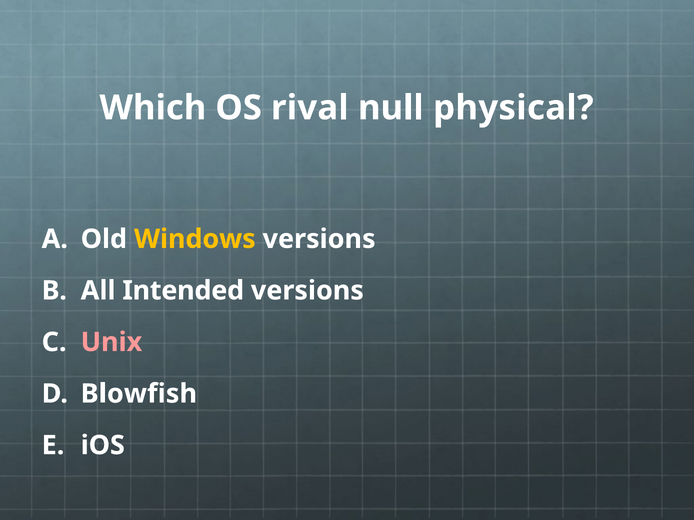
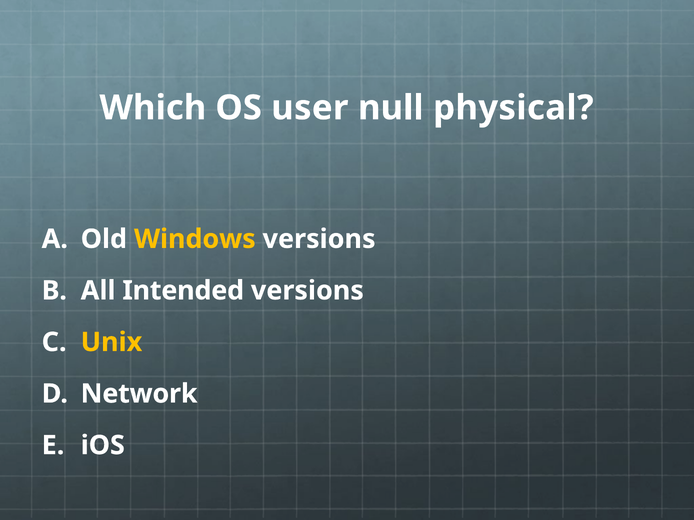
rival: rival -> user
Unix colour: pink -> yellow
Blowfish: Blowfish -> Network
